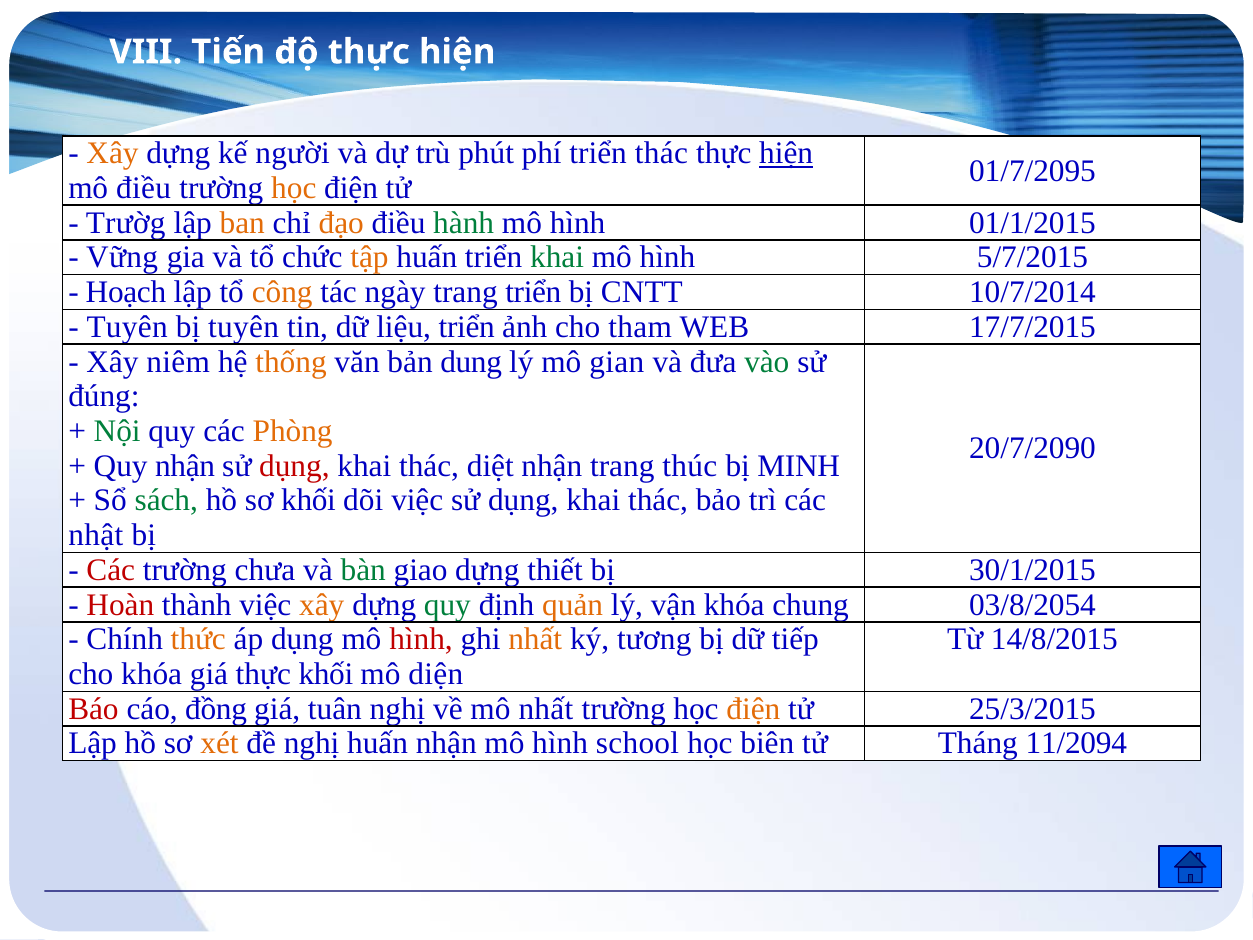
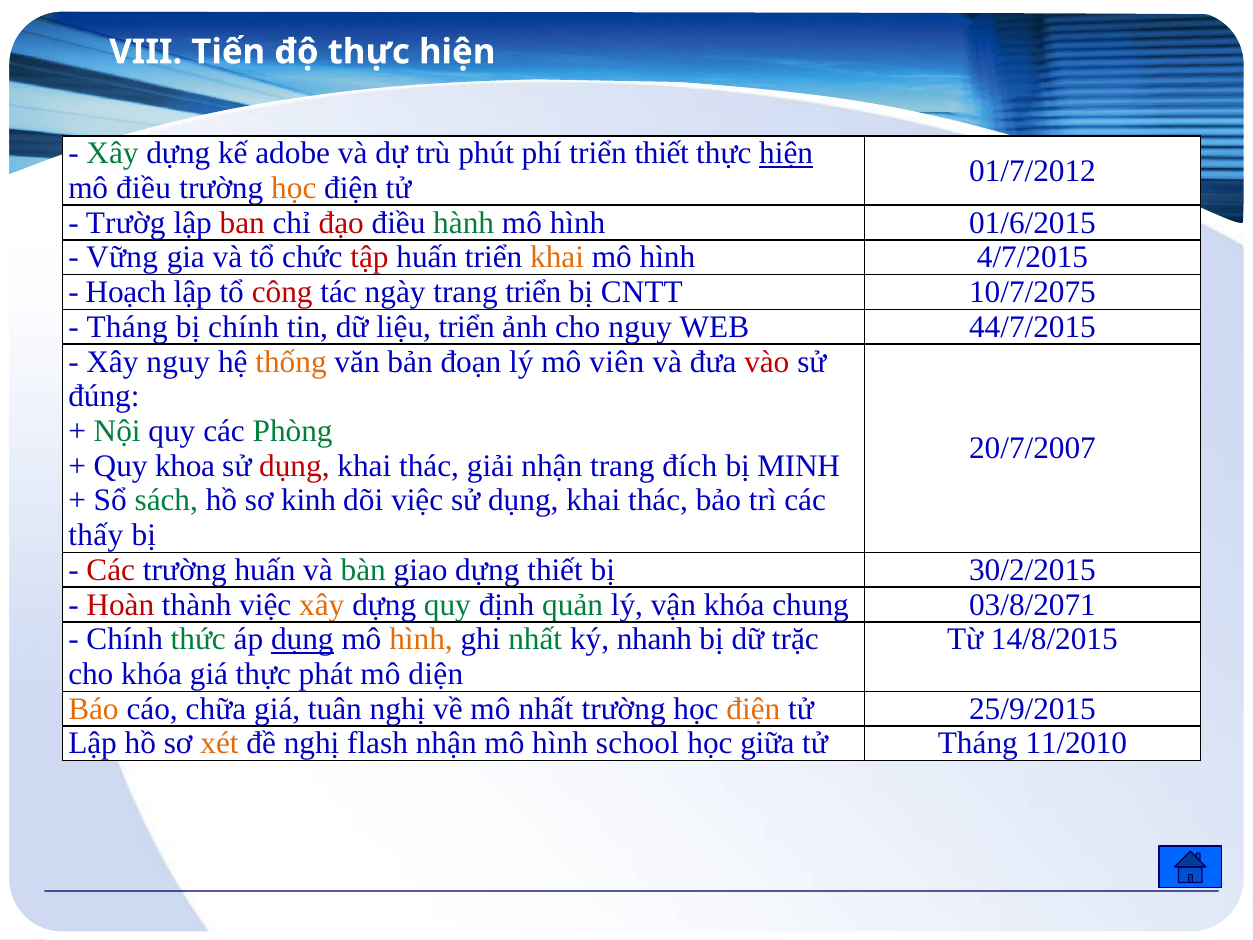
Xây at (112, 153) colour: orange -> green
người: người -> adobe
triển thác: thác -> thiết
01/7/2095: 01/7/2095 -> 01/7/2012
ban colour: orange -> red
đạo colour: orange -> red
01/1/2015: 01/1/2015 -> 01/6/2015
tập colour: orange -> red
khai at (557, 258) colour: green -> orange
5/7/2015: 5/7/2015 -> 4/7/2015
công colour: orange -> red
10/7/2014: 10/7/2014 -> 10/7/2075
Tuyên at (127, 327): Tuyên -> Tháng
bị tuyên: tuyên -> chính
cho tham: tham -> nguy
17/7/2015: 17/7/2015 -> 44/7/2015
Xây niêm: niêm -> nguy
dung: dung -> đoạn
gian: gian -> viên
vào colour: green -> red
Phòng colour: orange -> green
20/7/2090: 20/7/2090 -> 20/7/2007
Quy nhận: nhận -> khoa
diệt: diệt -> giải
thúc: thúc -> đích
sơ khối: khối -> kinh
nhật: nhật -> thấy
trường chưa: chưa -> huấn
30/1/2015: 30/1/2015 -> 30/2/2015
quản colour: orange -> green
03/8/2054: 03/8/2054 -> 03/8/2071
thức colour: orange -> green
dụng at (302, 639) underline: none -> present
hình at (421, 639) colour: red -> orange
nhất at (535, 639) colour: orange -> green
tương: tương -> nhanh
tiếp: tiếp -> trặc
thực khối: khối -> phát
Báo colour: red -> orange
đồng: đồng -> chữa
25/3/2015: 25/3/2015 -> 25/9/2015
nghị huấn: huấn -> flash
biên: biên -> giữa
11/2094: 11/2094 -> 11/2010
